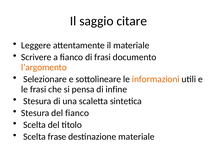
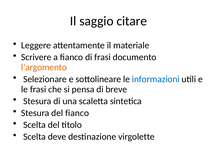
informazioni colour: orange -> blue
infine: infine -> breve
frase: frase -> deve
destinazione materiale: materiale -> virgolette
